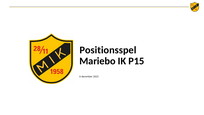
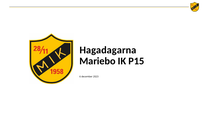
Positionsspel: Positionsspel -> Hagadagarna
